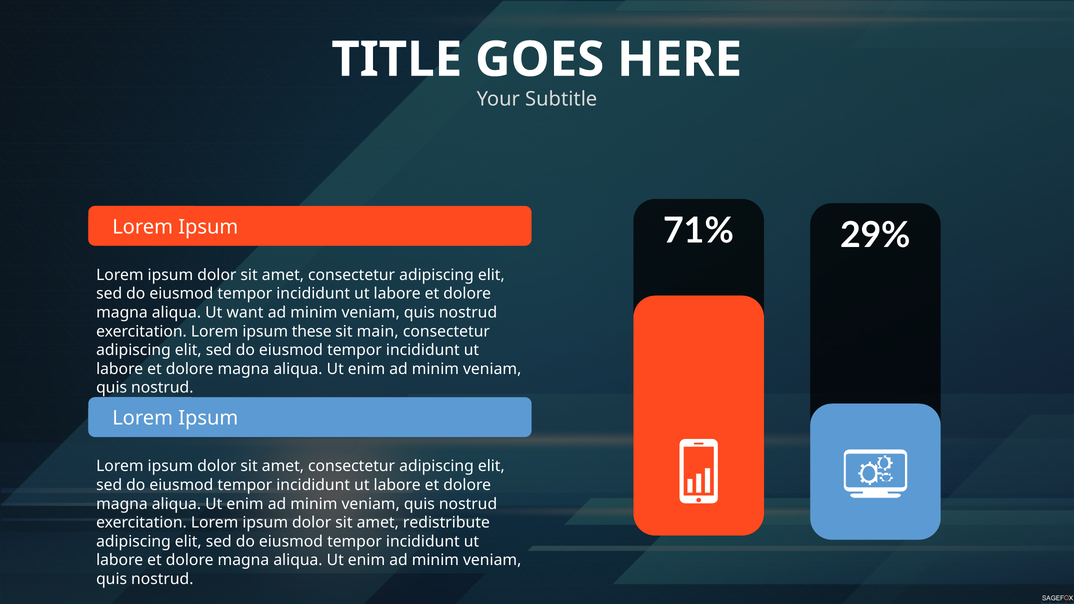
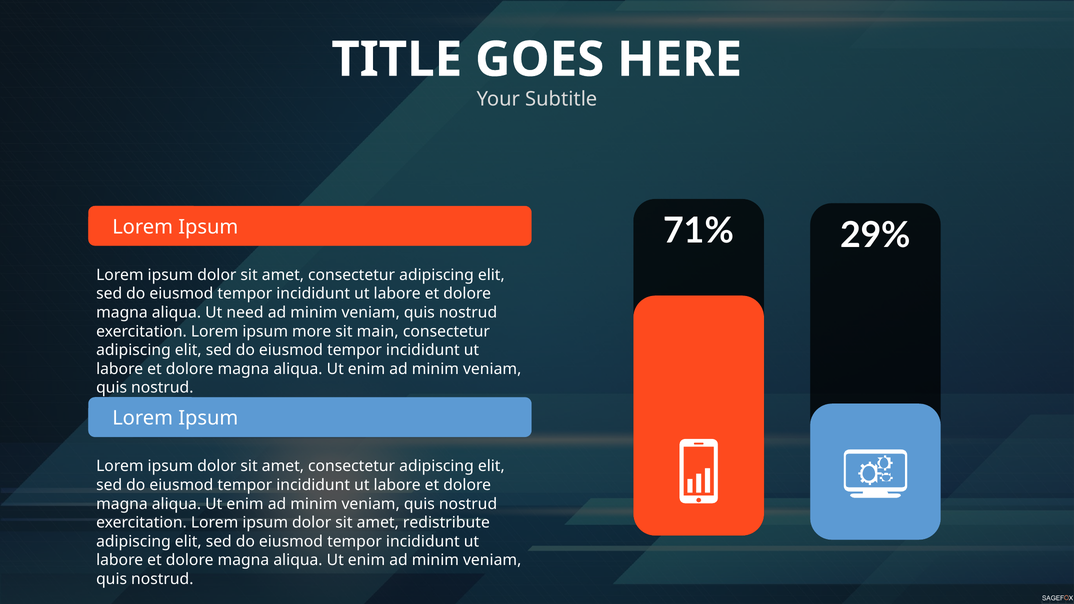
want: want -> need
these: these -> more
